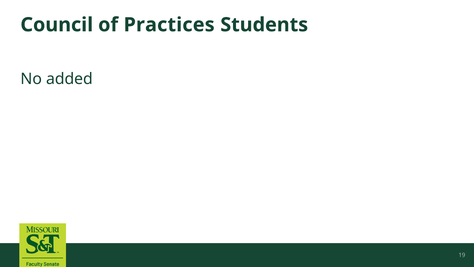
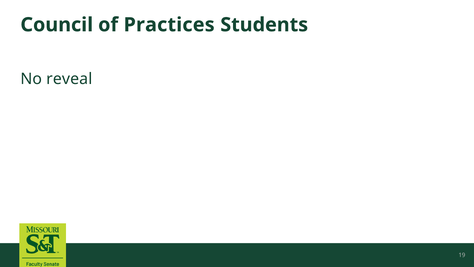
added: added -> reveal
